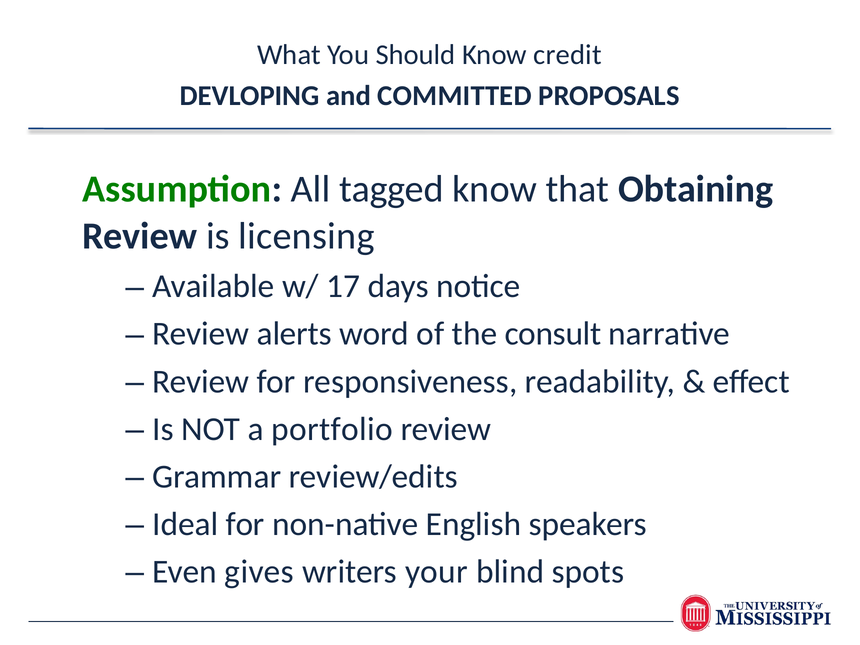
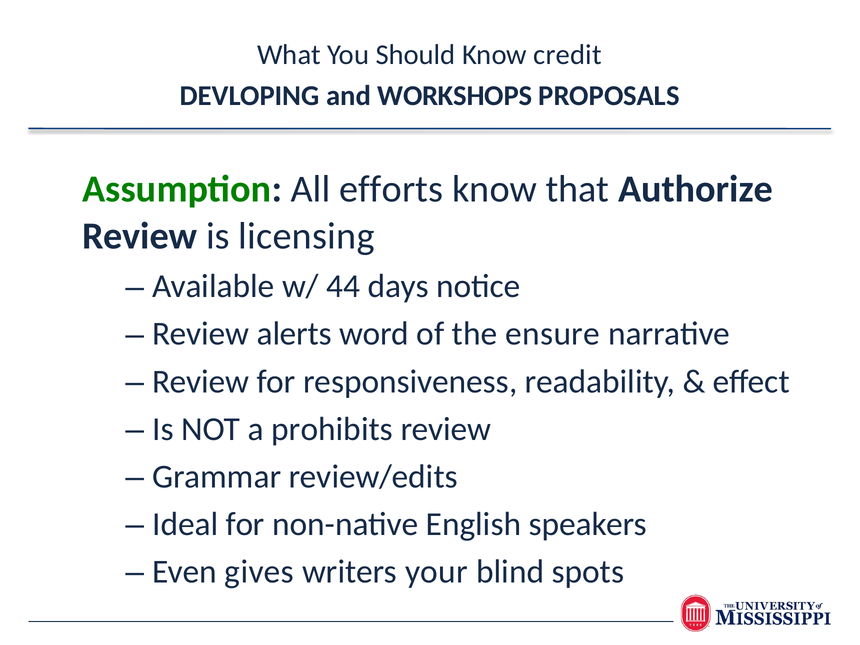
COMMITTED: COMMITTED -> WORKSHOPS
tagged: tagged -> efforts
Obtaining: Obtaining -> Authorize
17: 17 -> 44
consult: consult -> ensure
portfolio: portfolio -> prohibits
